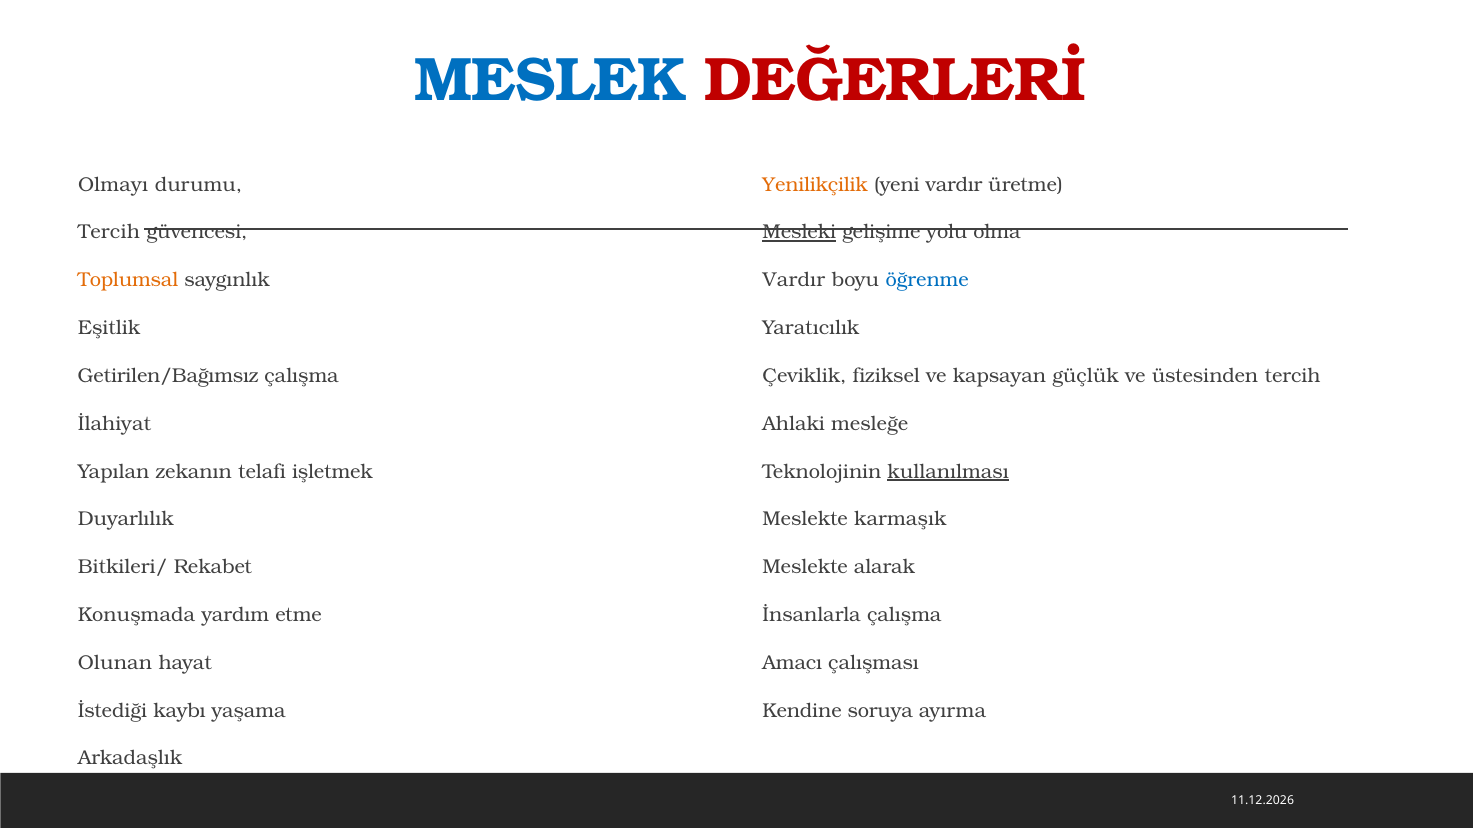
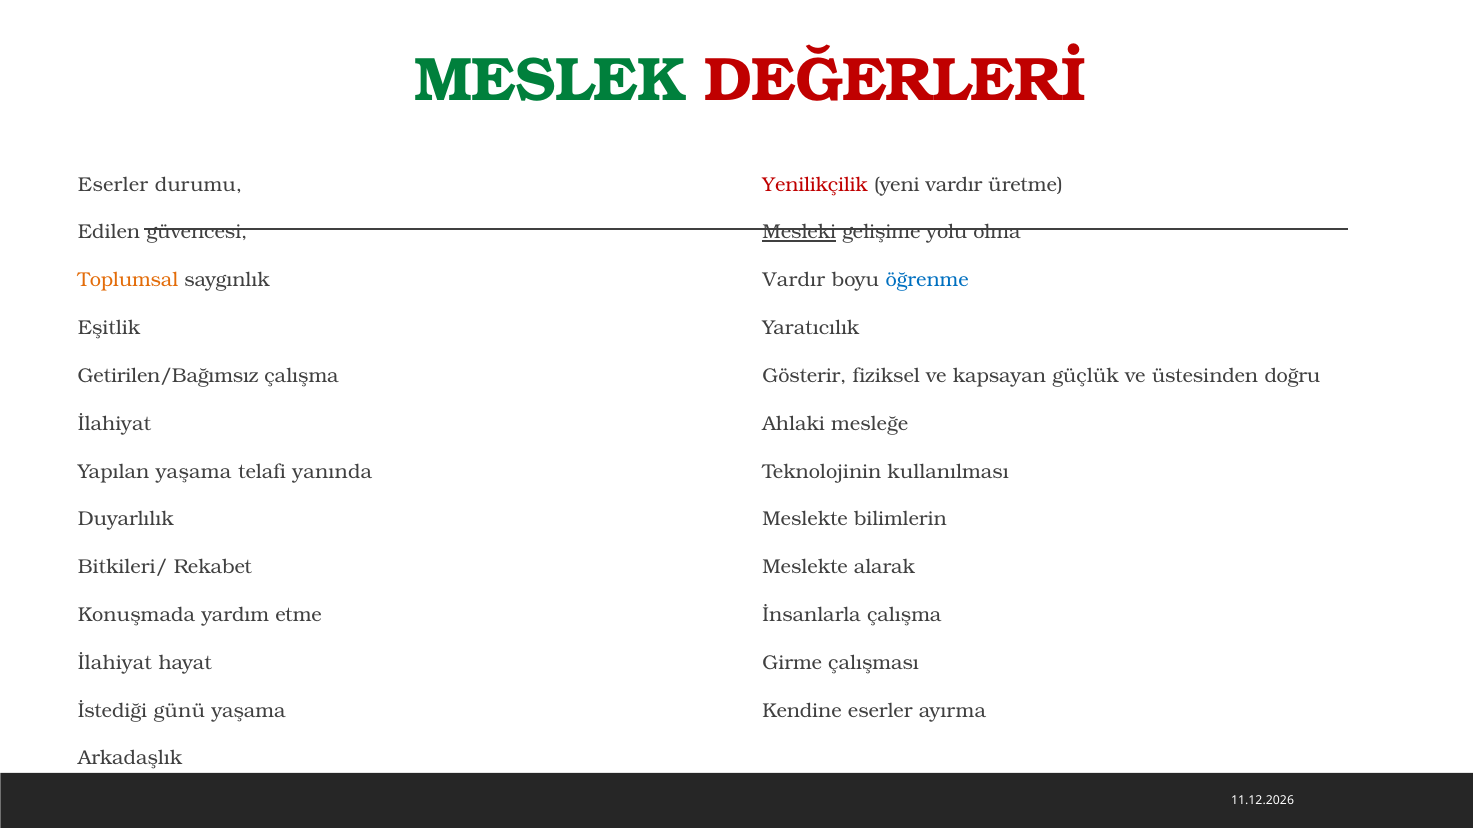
MESLEK colour: blue -> green
Olmayı at (113, 185): Olmayı -> Eserler
Yenilikçilik colour: orange -> red
Tercih at (109, 233): Tercih -> Edilen
Çeviklik: Çeviklik -> Gösterir
üstesinden tercih: tercih -> doğru
Yapılan zekanın: zekanın -> yaşama
işletmek: işletmek -> yanında
kullanılması underline: present -> none
karmaşık: karmaşık -> bilimlerin
Olunan at (115, 663): Olunan -> İlahiyat
Amacı: Amacı -> Girme
kaybı: kaybı -> günü
Kendine soruya: soruya -> eserler
